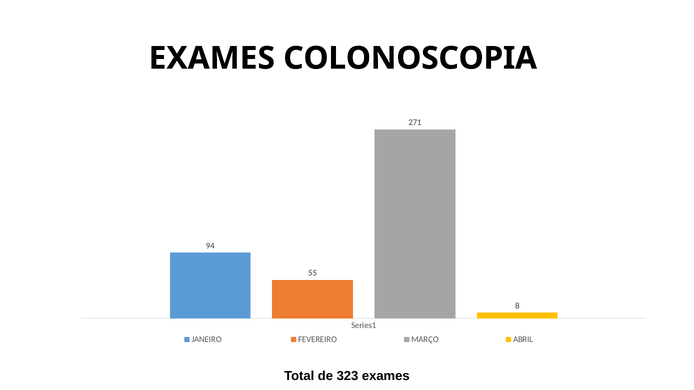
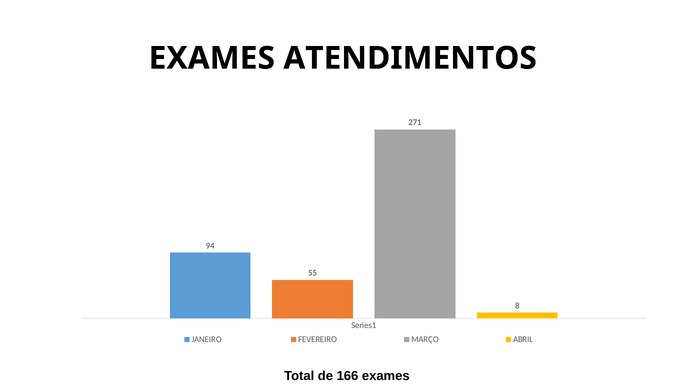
COLONOSCOPIA: COLONOSCOPIA -> ATENDIMENTOS
323: 323 -> 166
